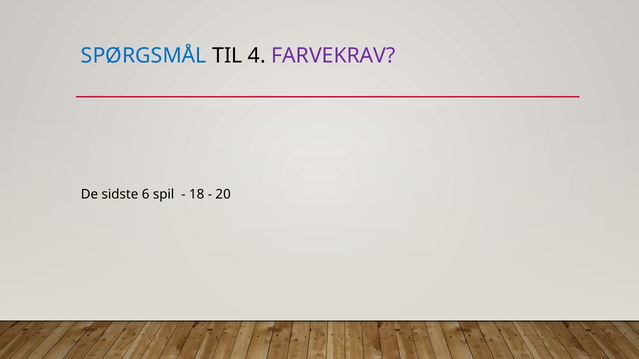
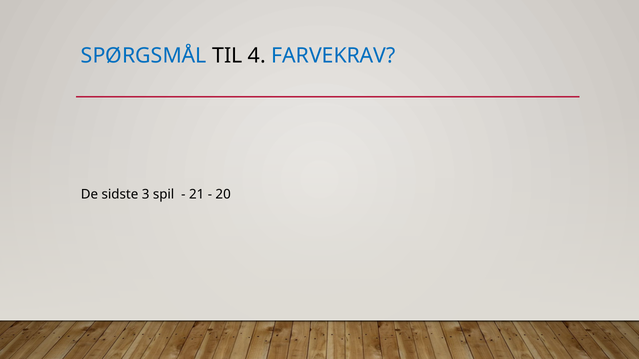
FARVEKRAV colour: purple -> blue
6: 6 -> 3
18: 18 -> 21
